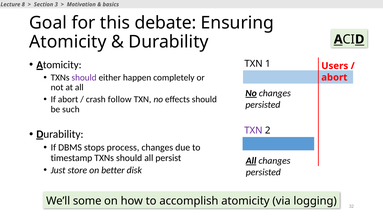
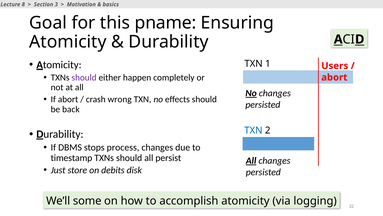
debate: debate -> pname
follow: follow -> wrong
such: such -> back
TXN at (253, 130) colour: purple -> blue
better: better -> debits
